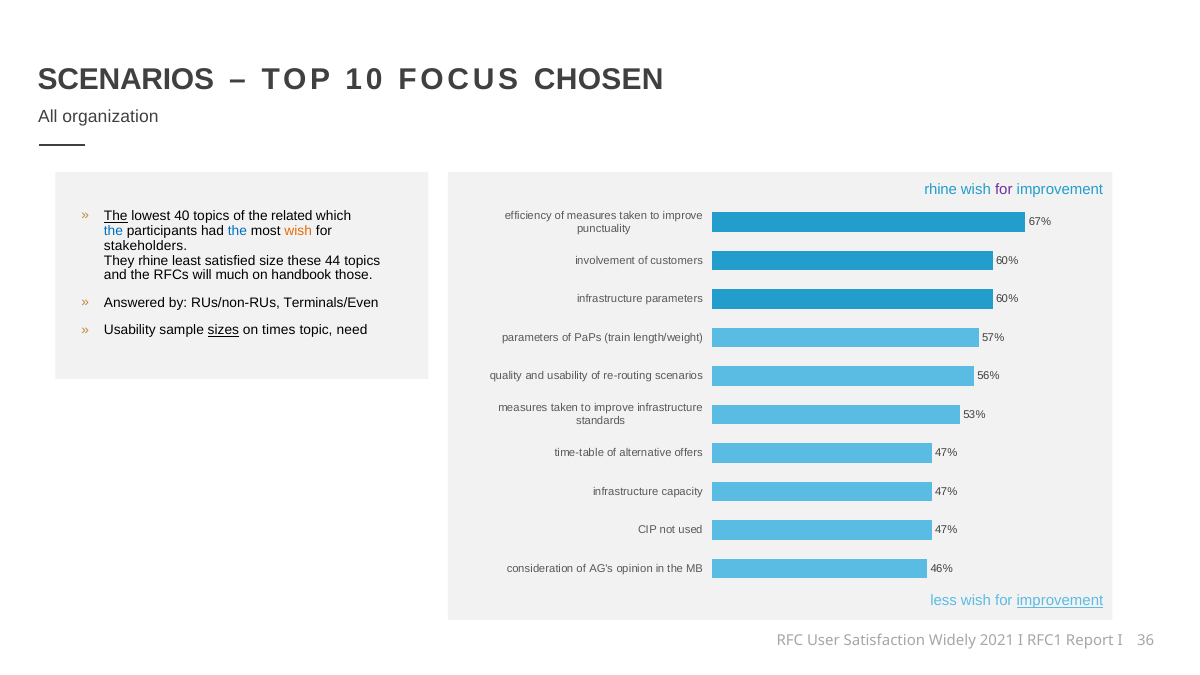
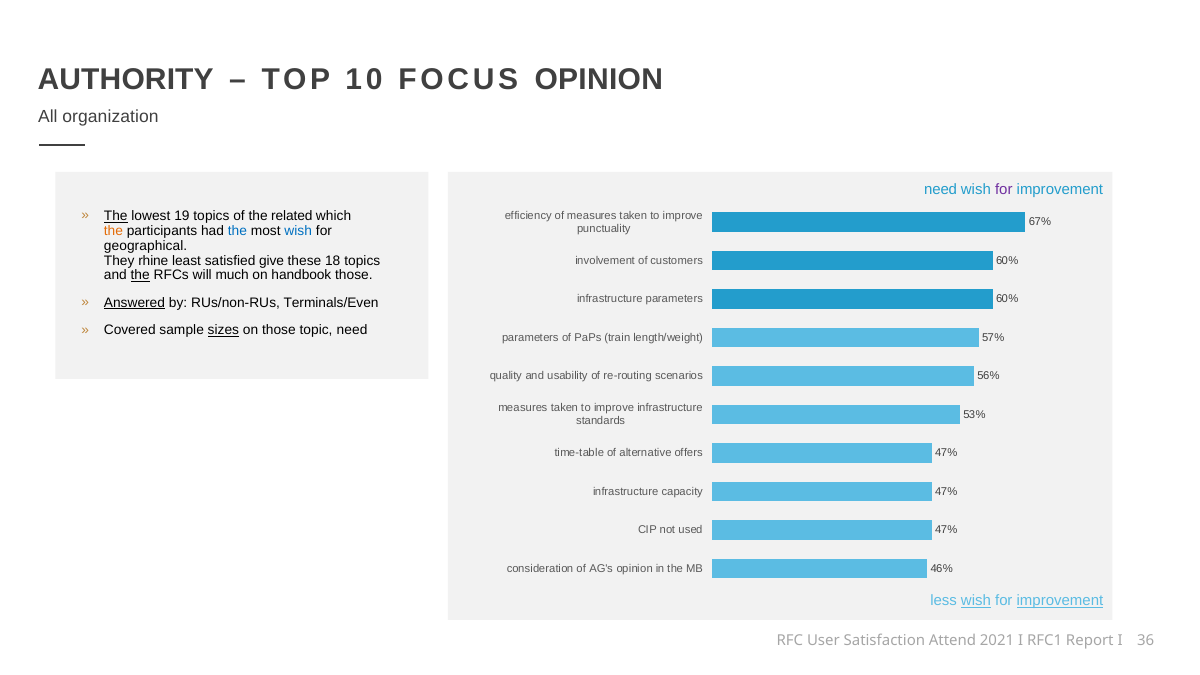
SCENARIOS at (126, 80): SCENARIOS -> AUTHORITY
FOCUS CHOSEN: CHOSEN -> OPINION
rhine at (941, 190): rhine -> need
40: 40 -> 19
the at (113, 231) colour: blue -> orange
wish at (298, 231) colour: orange -> blue
stakeholders: stakeholders -> geographical
size: size -> give
44: 44 -> 18
the at (140, 275) underline: none -> present
Answered underline: none -> present
Usability at (130, 330): Usability -> Covered
on times: times -> those
wish at (976, 601) underline: none -> present
Widely: Widely -> Attend
